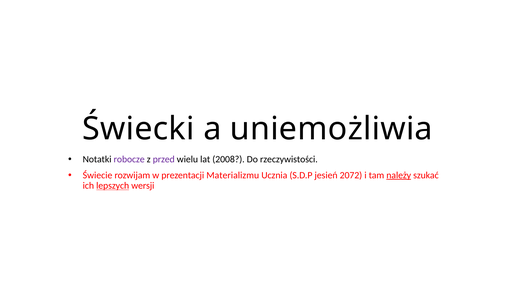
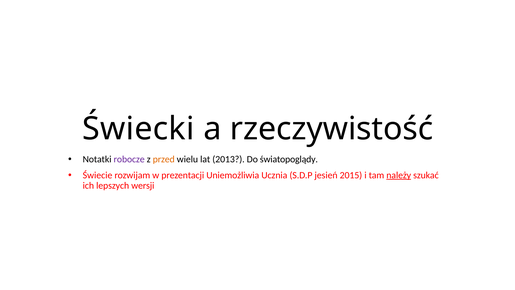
uniemożliwia: uniemożliwia -> rzeczywistość
przed colour: purple -> orange
2008: 2008 -> 2013
rzeczywistości: rzeczywistości -> światopoglądy
Materializmu: Materializmu -> Uniemożliwia
2072: 2072 -> 2015
lepszych underline: present -> none
